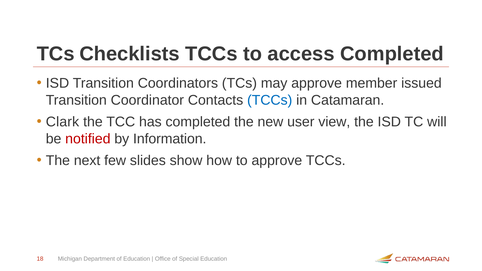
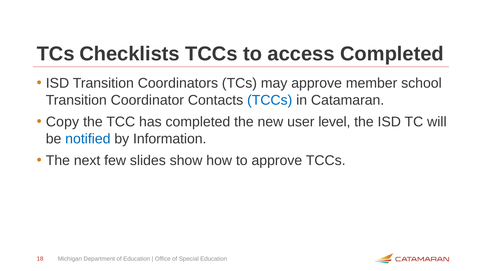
issued: issued -> school
Clark: Clark -> Copy
view: view -> level
notified colour: red -> blue
